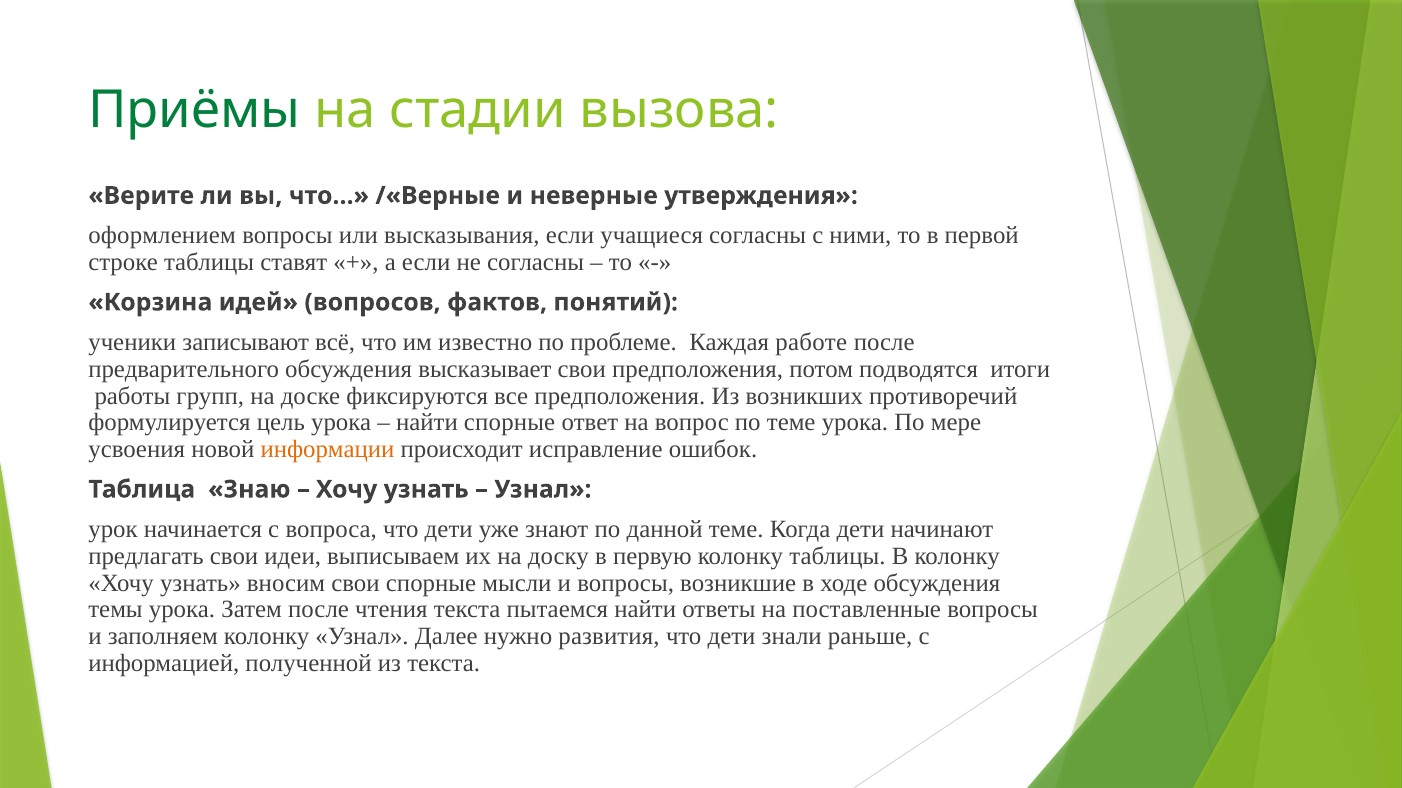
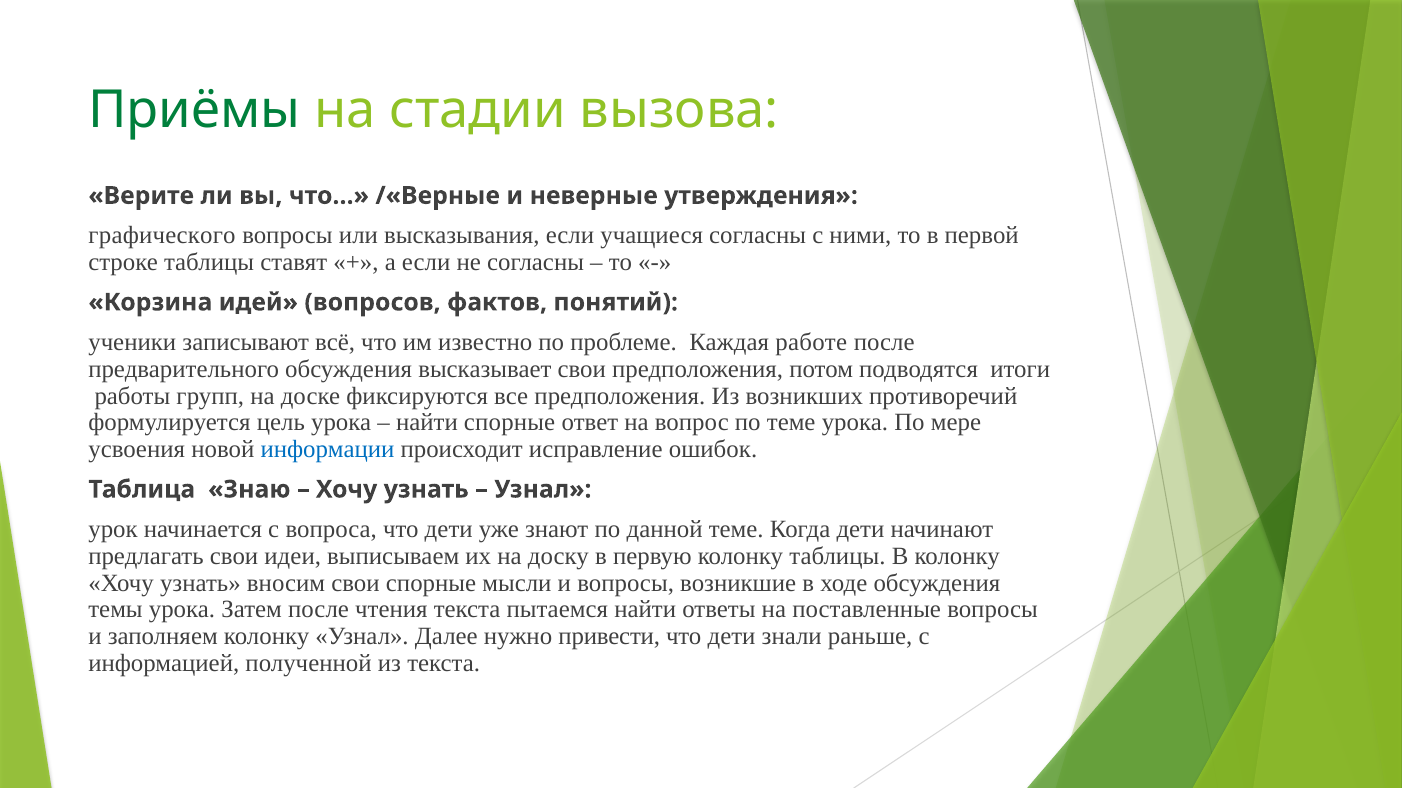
оформлением: оформлением -> графического
информации colour: orange -> blue
развития: развития -> привести
